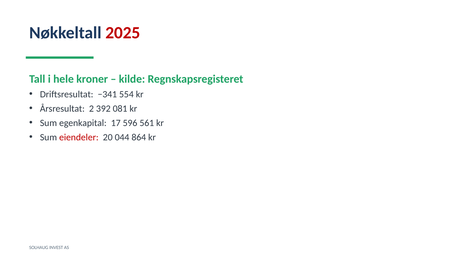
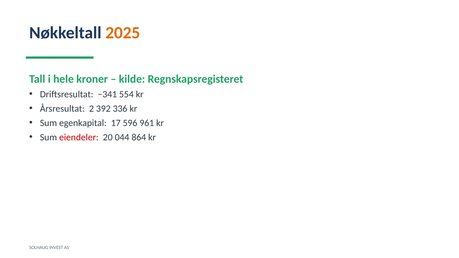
2025 colour: red -> orange
081: 081 -> 336
561: 561 -> 961
